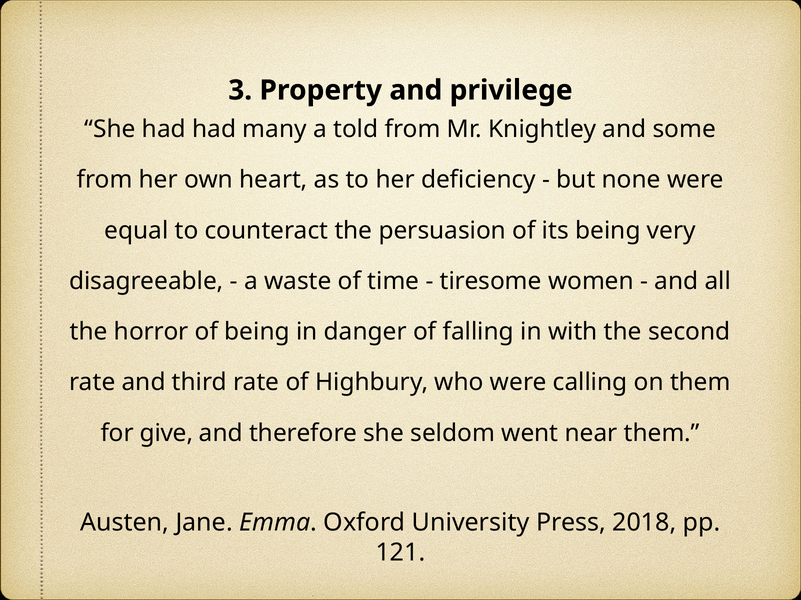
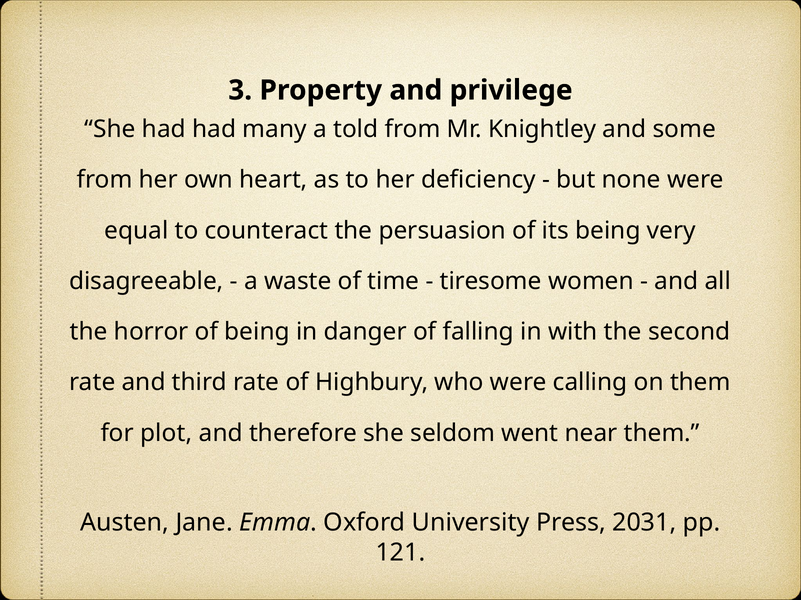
give: give -> plot
2018: 2018 -> 2031
